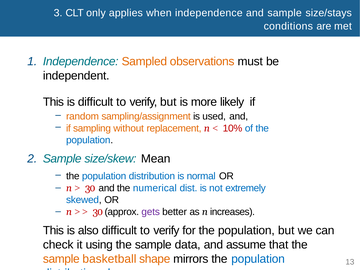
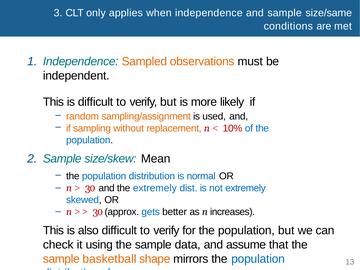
size/stays: size/stays -> size/same
the numerical: numerical -> extremely
gets colour: purple -> blue
